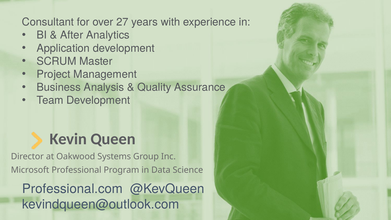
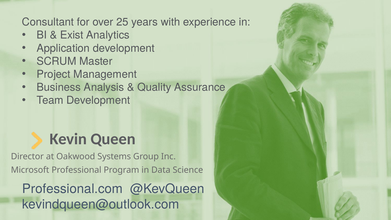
27: 27 -> 25
After: After -> Exist
